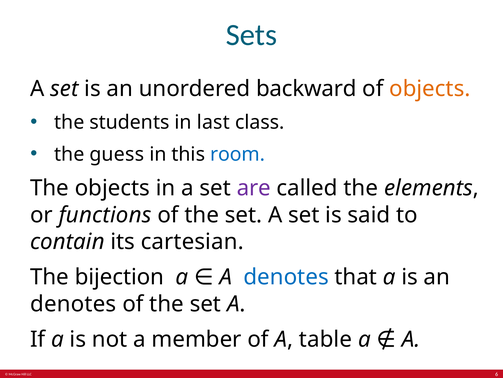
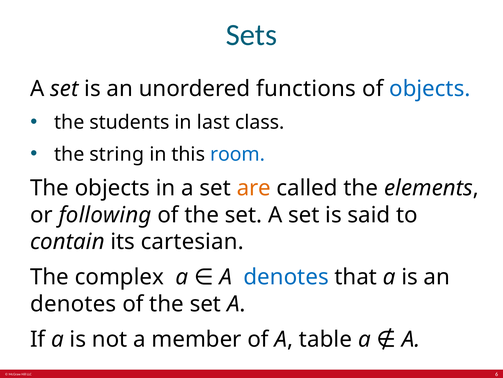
backward: backward -> functions
objects at (430, 89) colour: orange -> blue
guess: guess -> string
are colour: purple -> orange
functions: functions -> following
bijection: bijection -> complex
